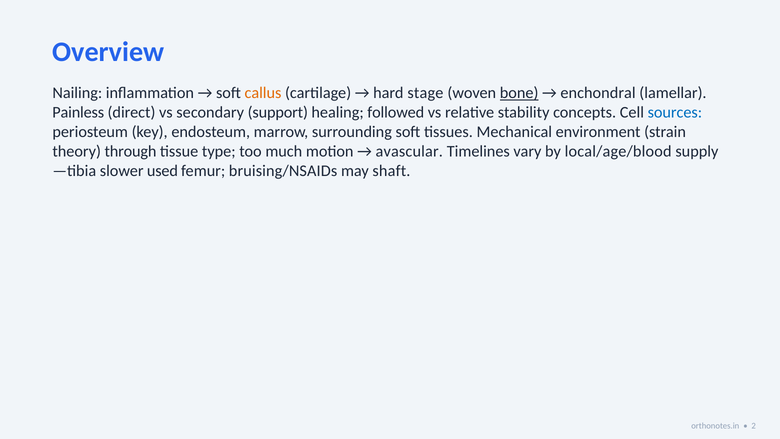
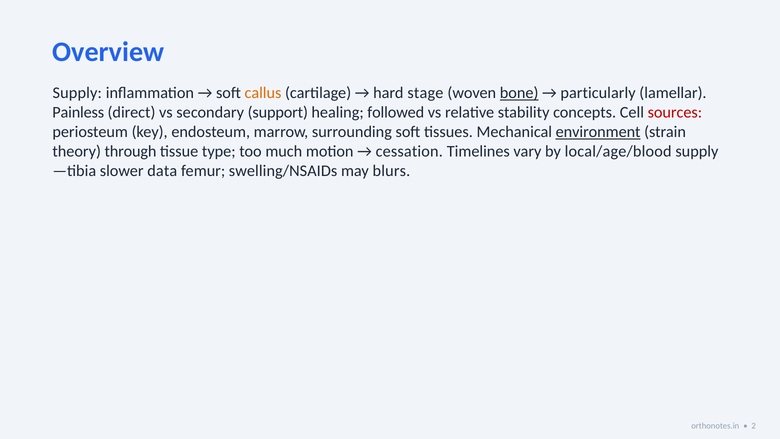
Nailing at (77, 93): Nailing -> Supply
enchondral: enchondral -> particularly
sources colour: blue -> red
environment underline: none -> present
avascular: avascular -> cessation
used: used -> data
bruising/NSAIDs: bruising/NSAIDs -> swelling/NSAIDs
shaft: shaft -> blurs
